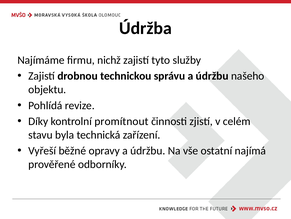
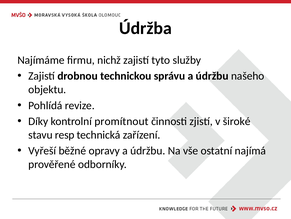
celém: celém -> široké
byla: byla -> resp
